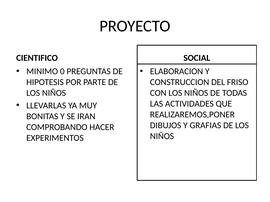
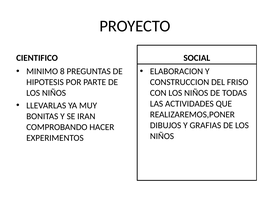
0: 0 -> 8
